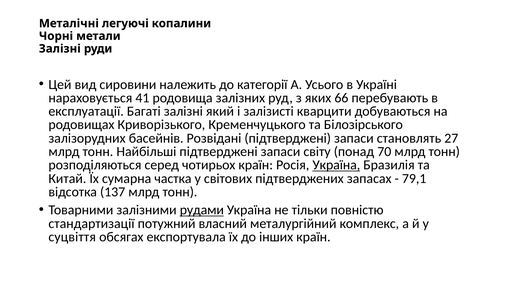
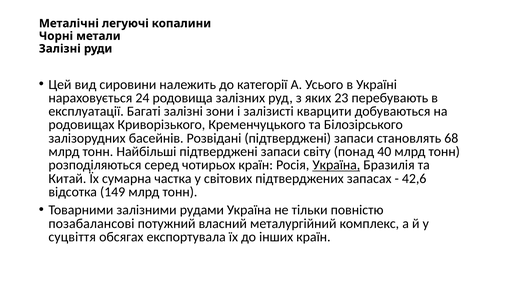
41: 41 -> 24
66: 66 -> 23
який: який -> зони
27: 27 -> 68
70: 70 -> 40
79,1: 79,1 -> 42,6
137: 137 -> 149
рудами underline: present -> none
стандартизації: стандартизації -> позабалансові
